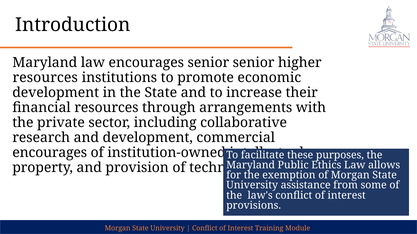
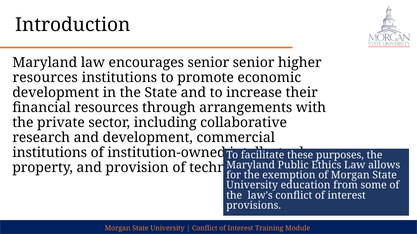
encourages at (50, 153): encourages -> institutions
University assistance: assistance -> education
